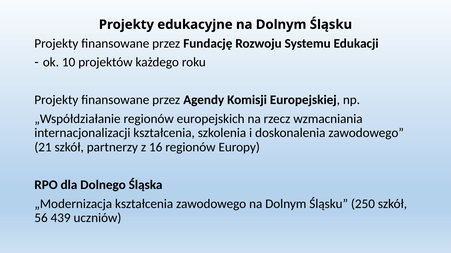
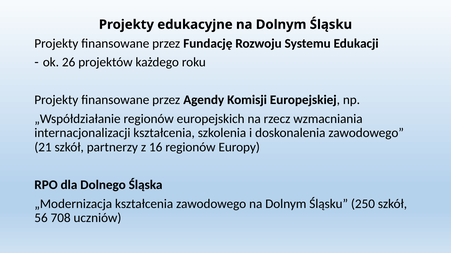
10: 10 -> 26
439: 439 -> 708
